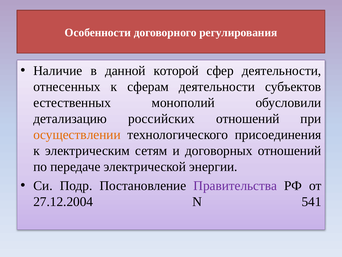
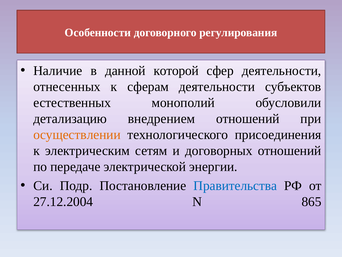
российских: российских -> внедрением
Правительства colour: purple -> blue
541: 541 -> 865
